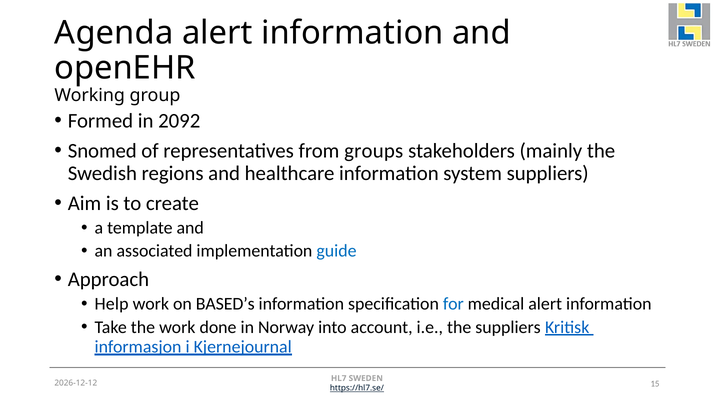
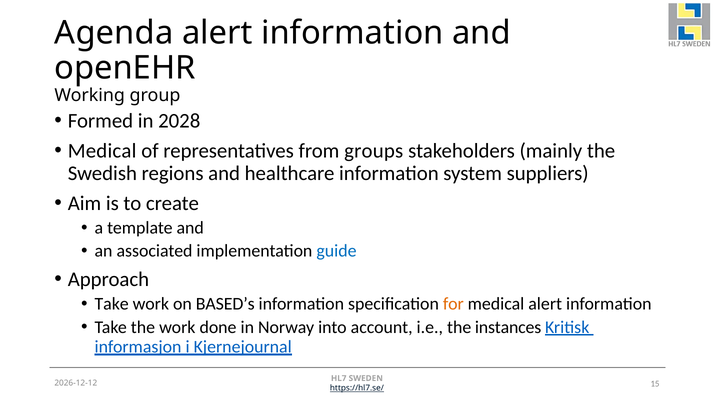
2092: 2092 -> 2028
Snomed at (102, 151): Snomed -> Medical
Help at (112, 304): Help -> Take
for colour: blue -> orange
the suppliers: suppliers -> instances
